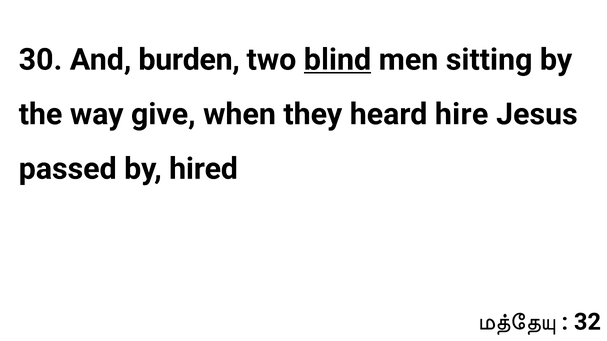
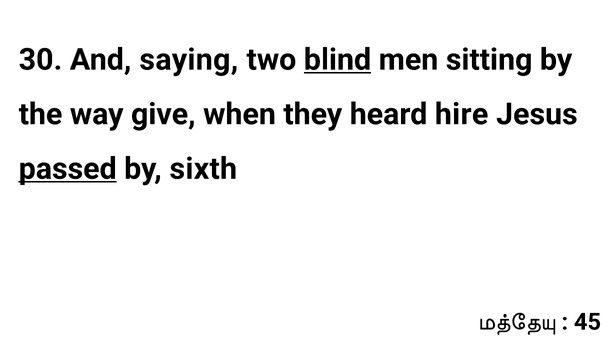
burden: burden -> saying
passed underline: none -> present
hired: hired -> sixth
32: 32 -> 45
